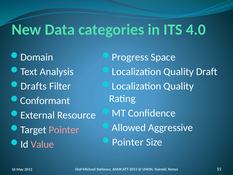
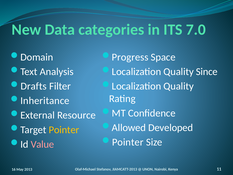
4.0: 4.0 -> 7.0
Draft: Draft -> Since
Conformant: Conformant -> Inheritance
Aggressive: Aggressive -> Developed
Pointer at (64, 130) colour: pink -> yellow
